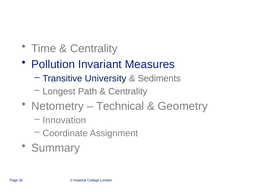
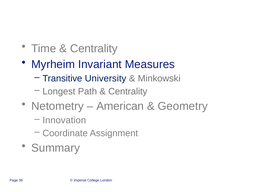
Pollution: Pollution -> Myrheim
Sediments: Sediments -> Minkowski
Technical: Technical -> American
